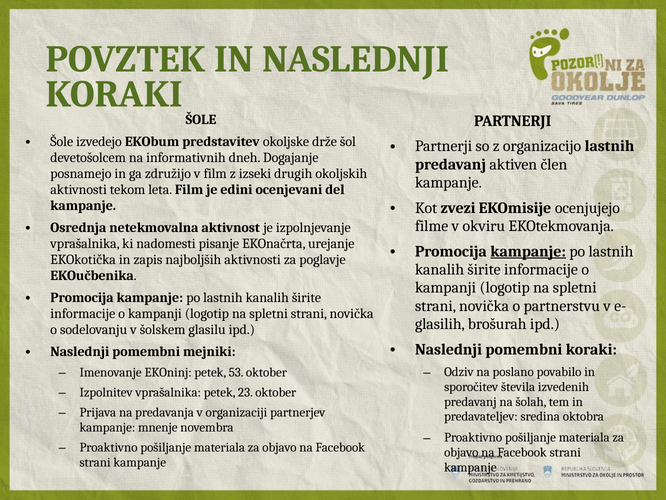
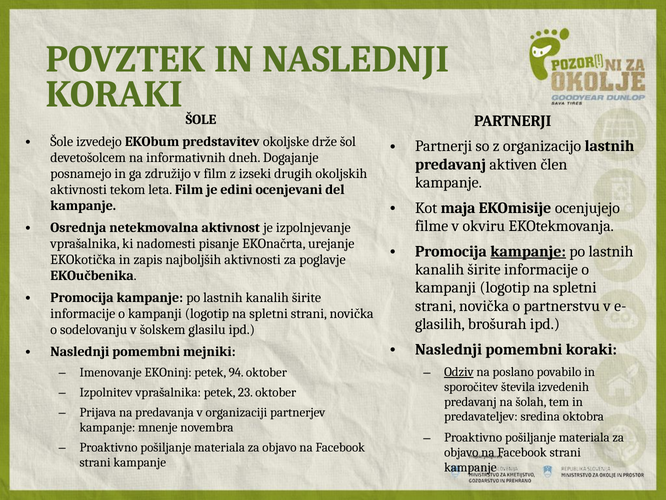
zvezi: zvezi -> maja
Odziv underline: none -> present
53: 53 -> 94
